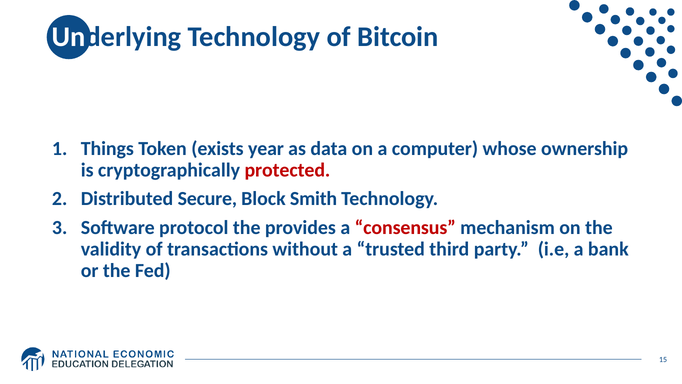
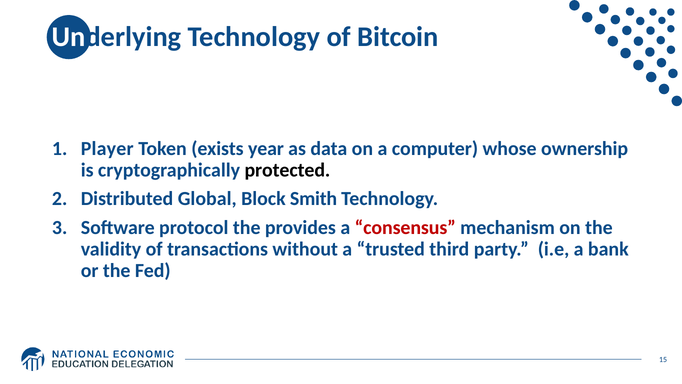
Things: Things -> Player
protected colour: red -> black
Secure: Secure -> Global
